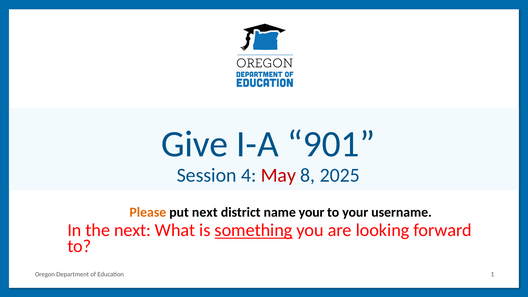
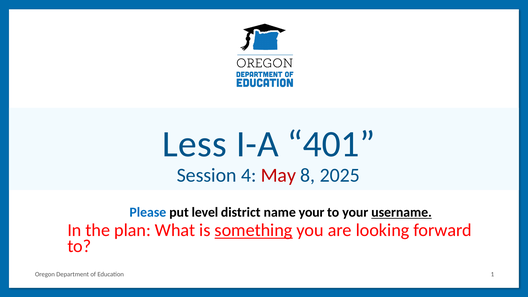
Give: Give -> Less
901: 901 -> 401
Please colour: orange -> blue
put next: next -> level
username underline: none -> present
the next: next -> plan
